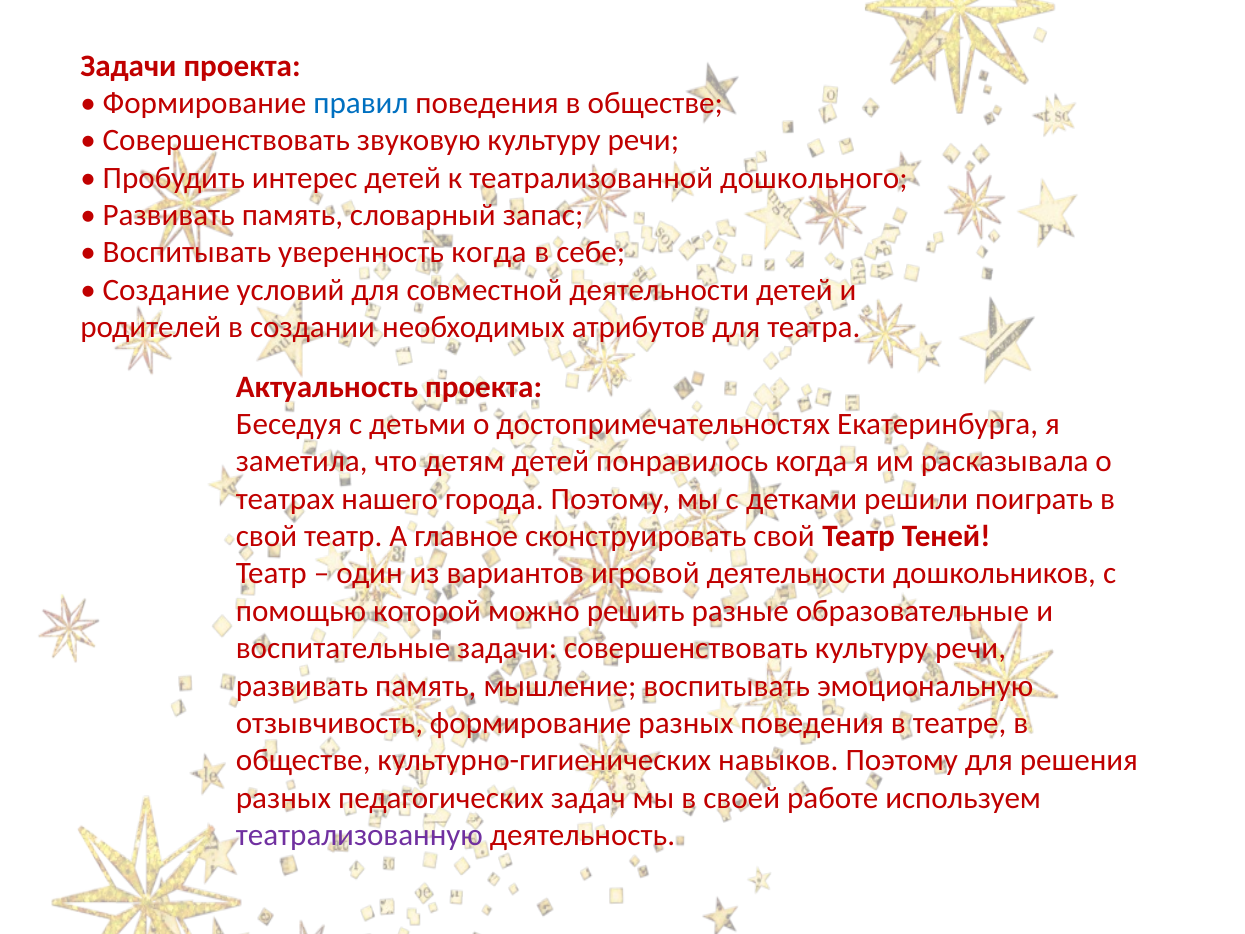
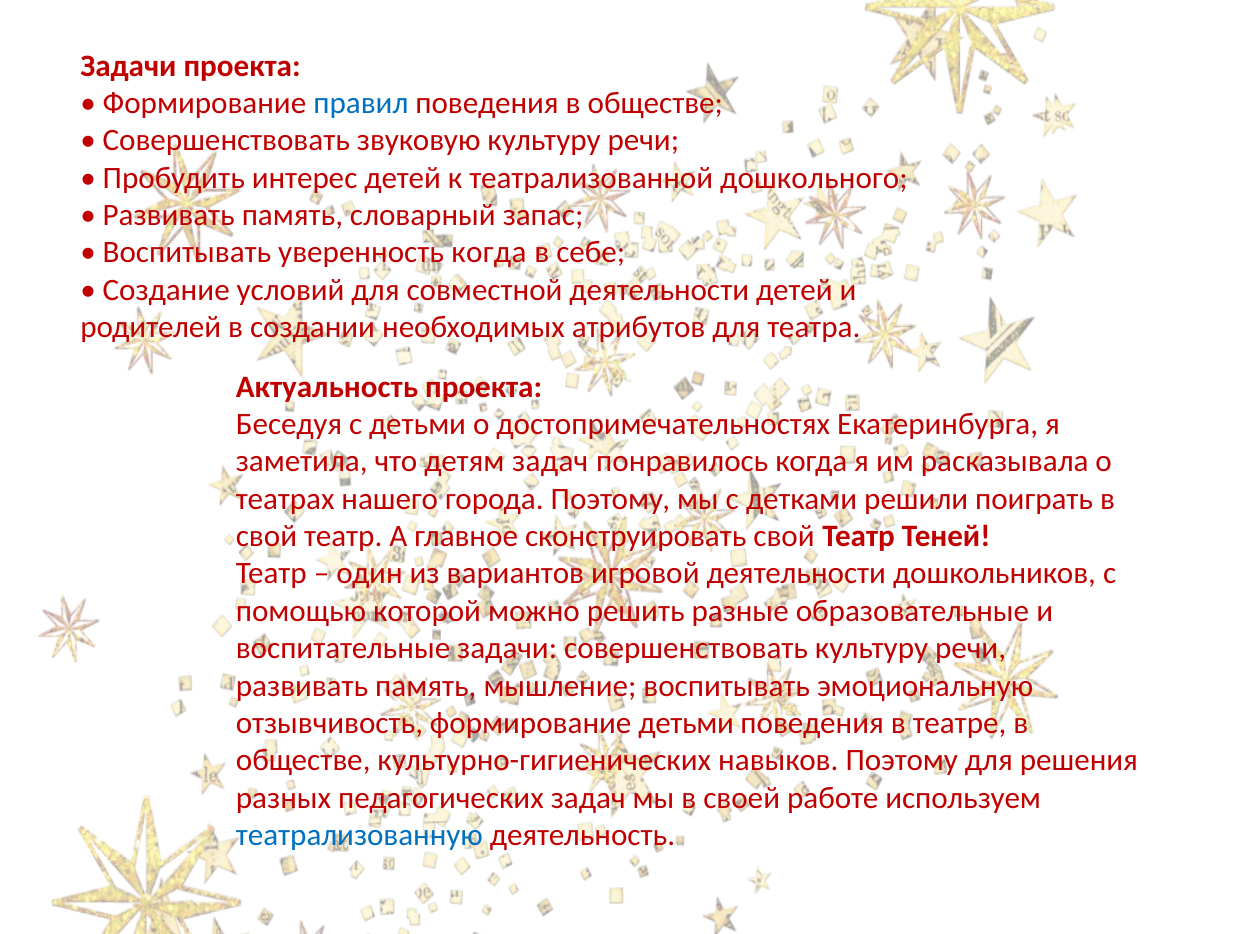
детям детей: детей -> задач
формирование разных: разных -> детьми
театрализованную colour: purple -> blue
